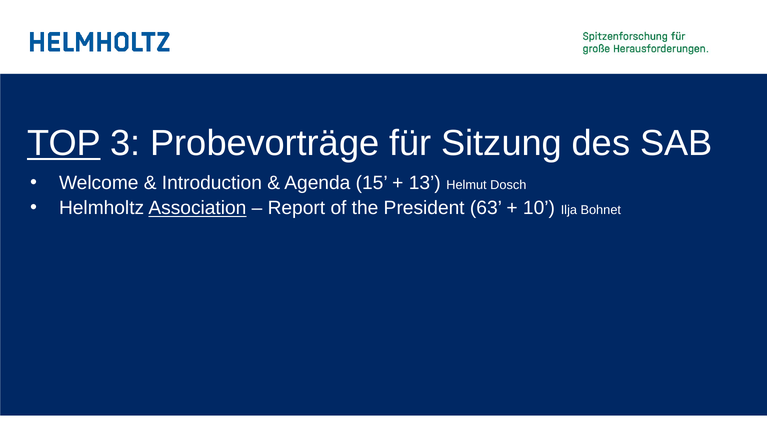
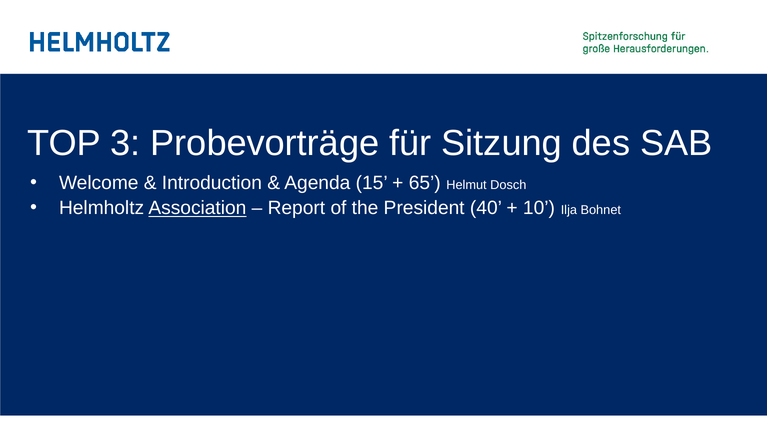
TOP underline: present -> none
13: 13 -> 65
63: 63 -> 40
